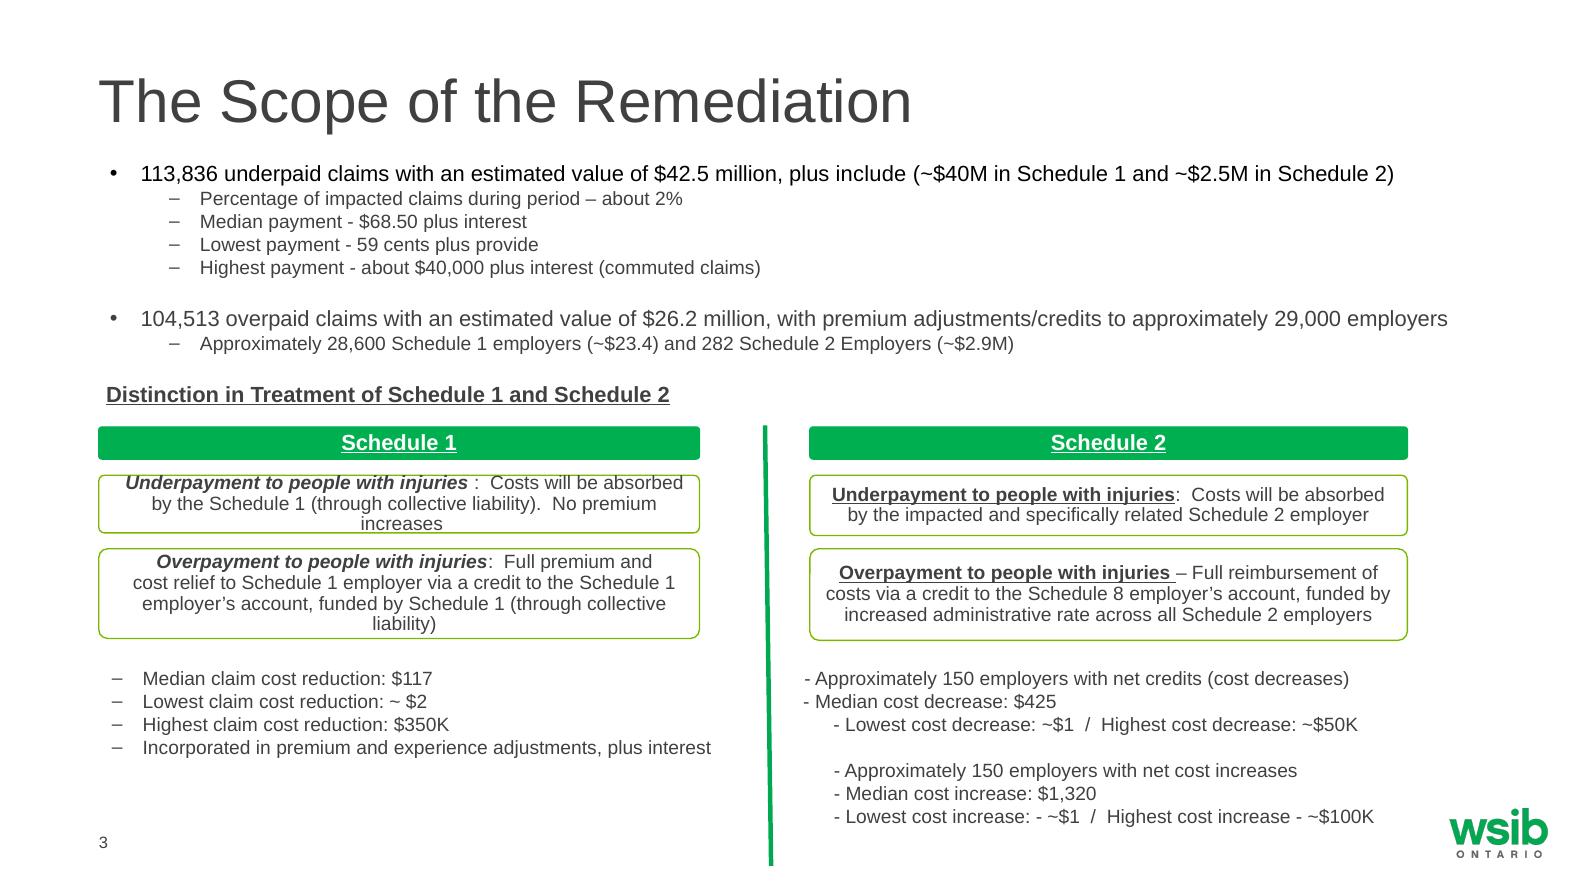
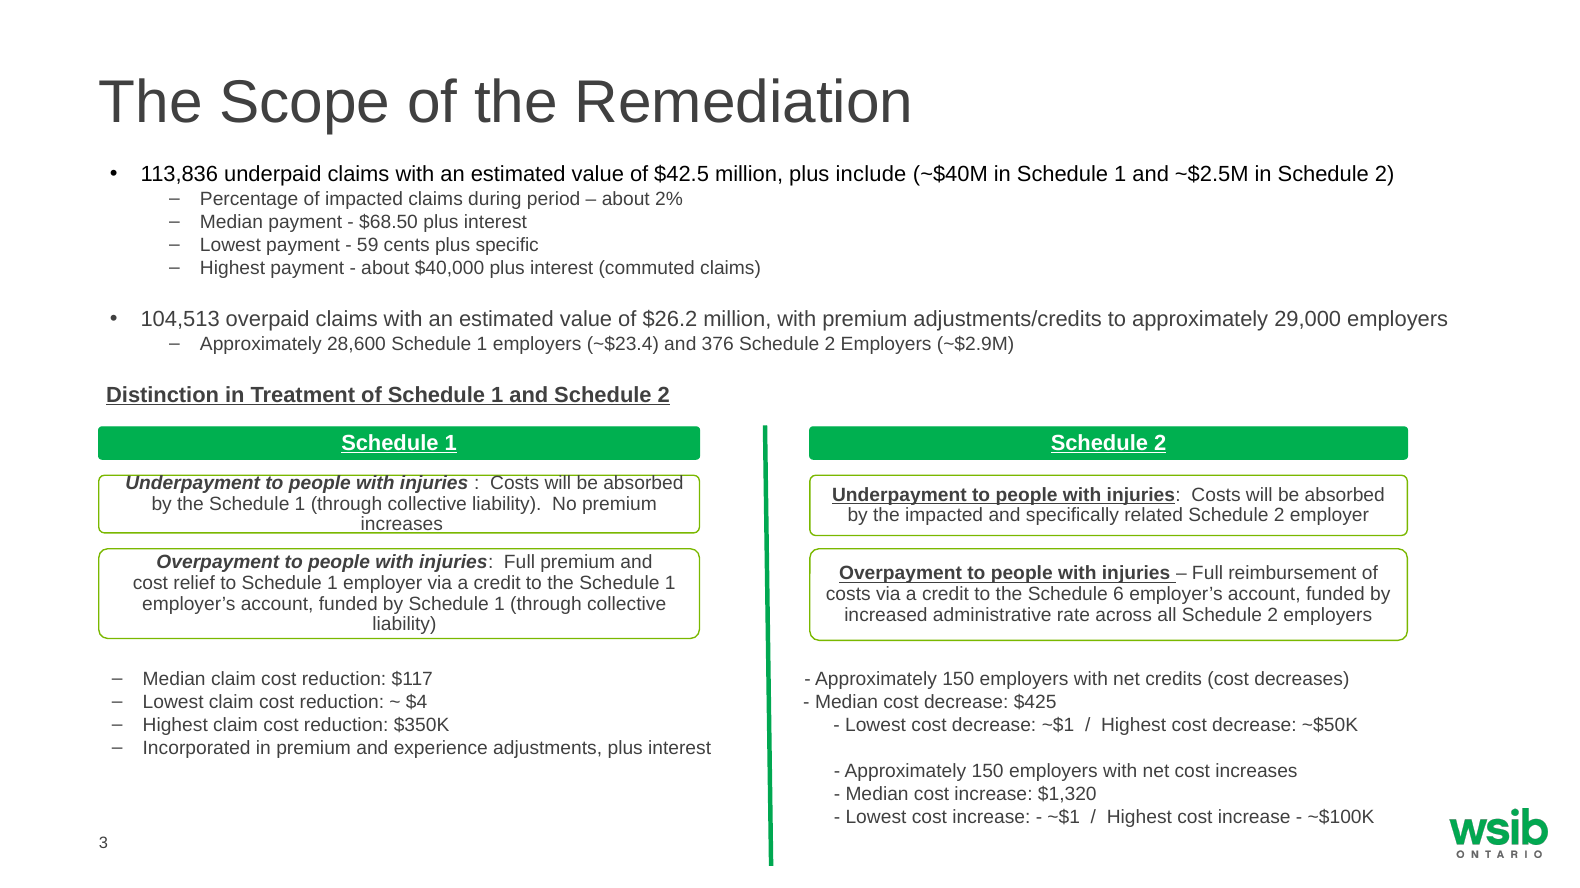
provide: provide -> specific
282: 282 -> 376
8: 8 -> 6
$2: $2 -> $4
